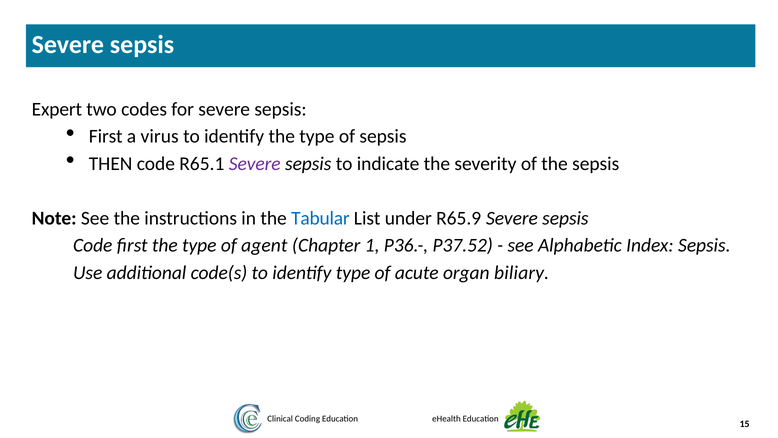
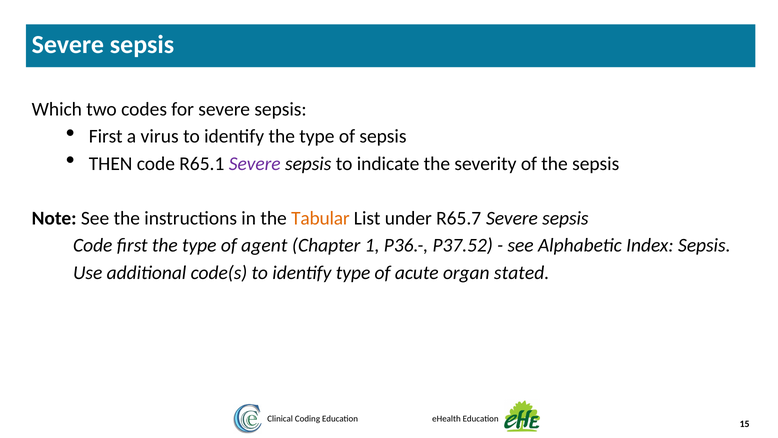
Expert: Expert -> Which
Tabular colour: blue -> orange
R65.9: R65.9 -> R65.7
biliary: biliary -> stated
